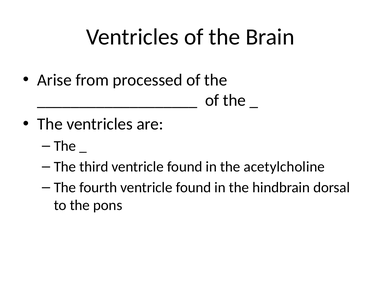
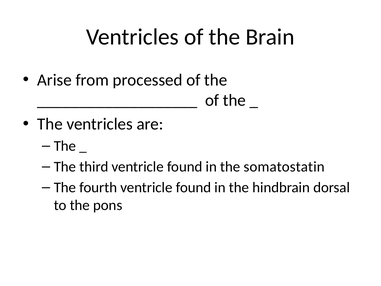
acetylcholine: acetylcholine -> somatostatin
